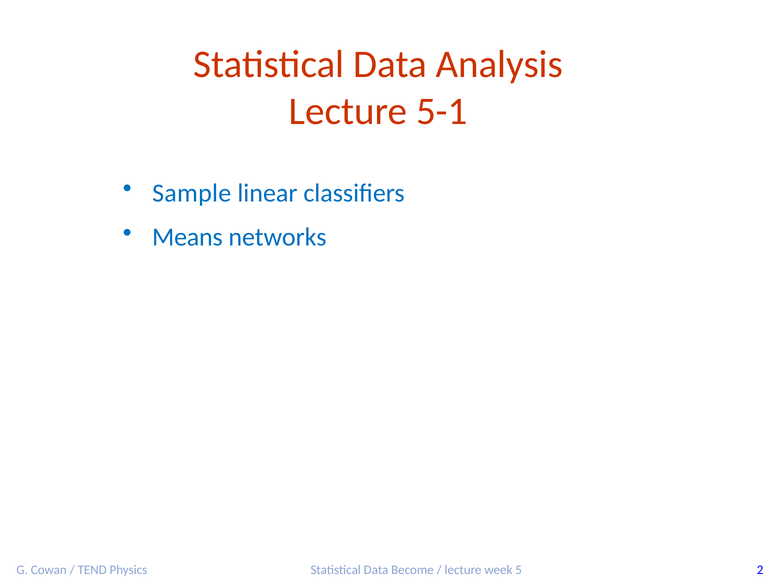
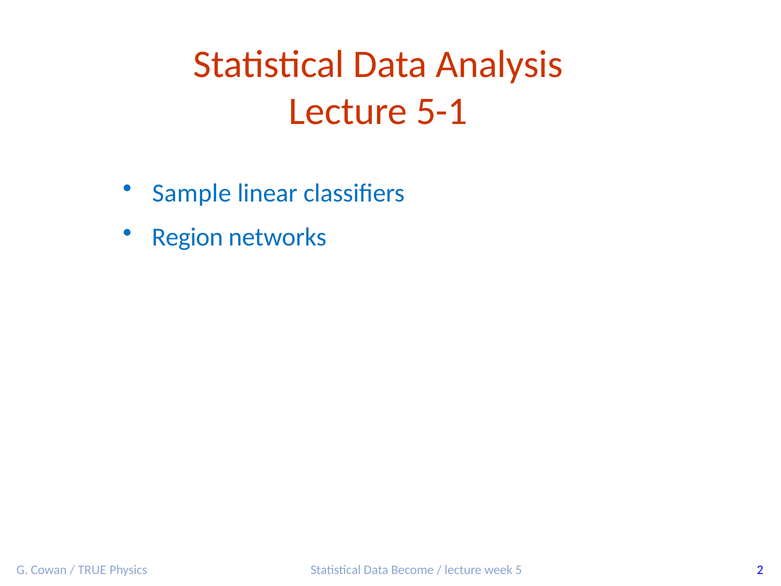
Means: Means -> Region
TEND: TEND -> TRUE
